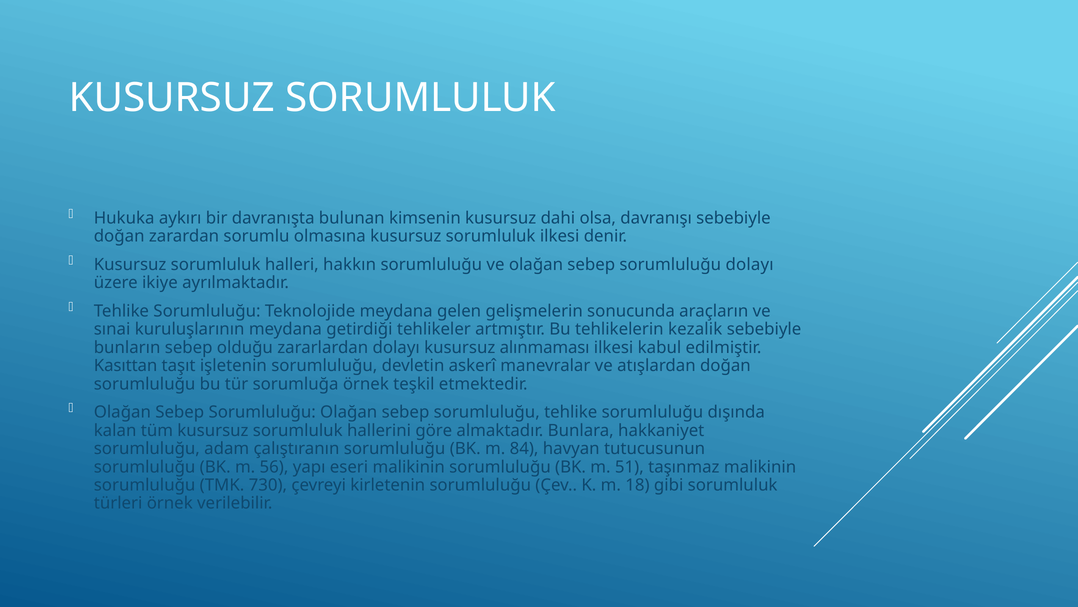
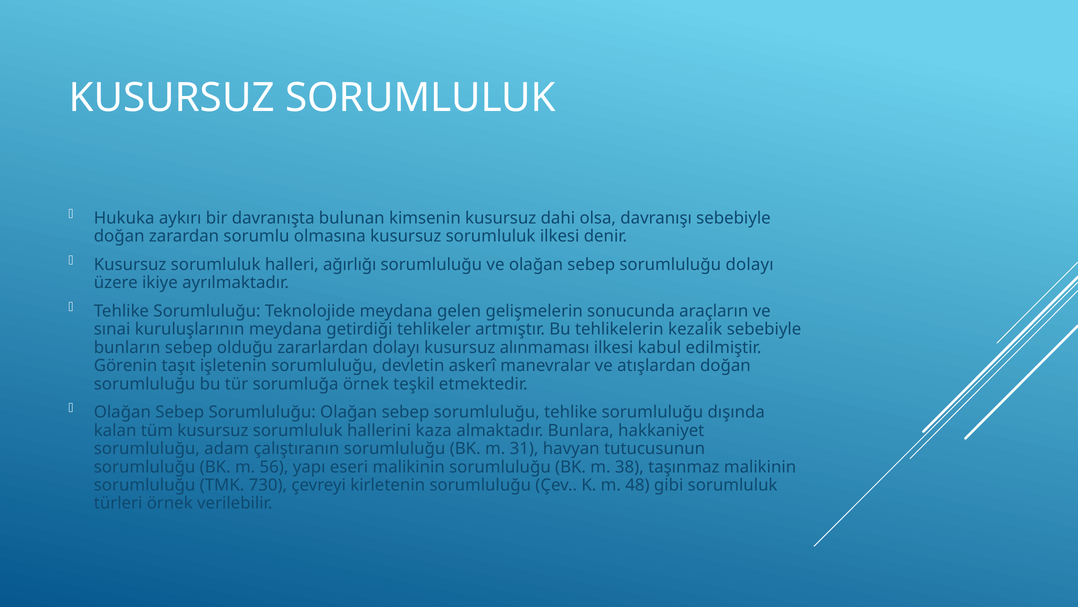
hakkın: hakkın -> ağırlığı
Kasıttan: Kasıttan -> Görenin
göre: göre -> kaza
84: 84 -> 31
51: 51 -> 38
18: 18 -> 48
